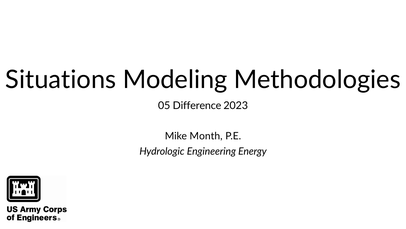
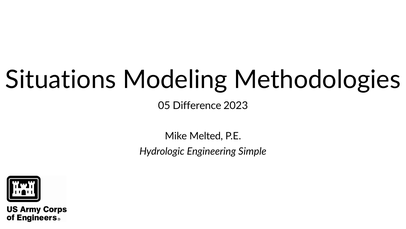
Month: Month -> Melted
Energy: Energy -> Simple
